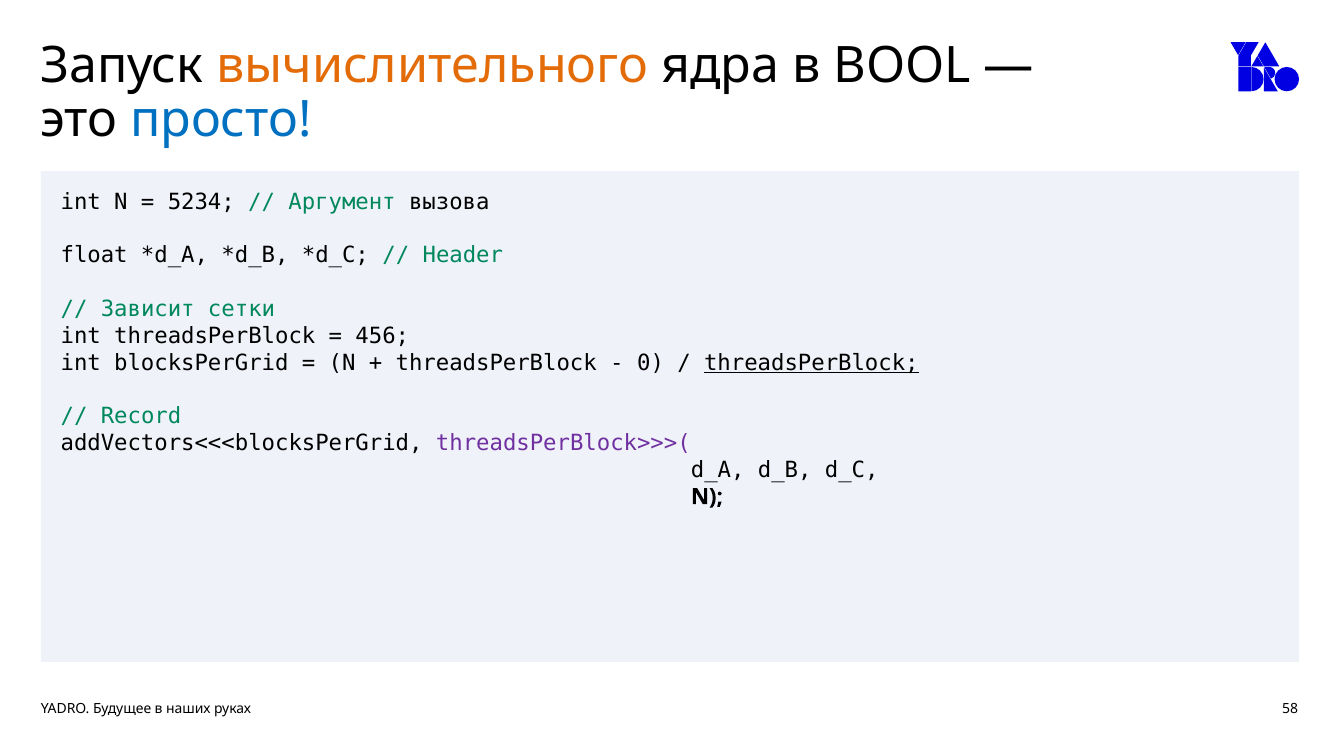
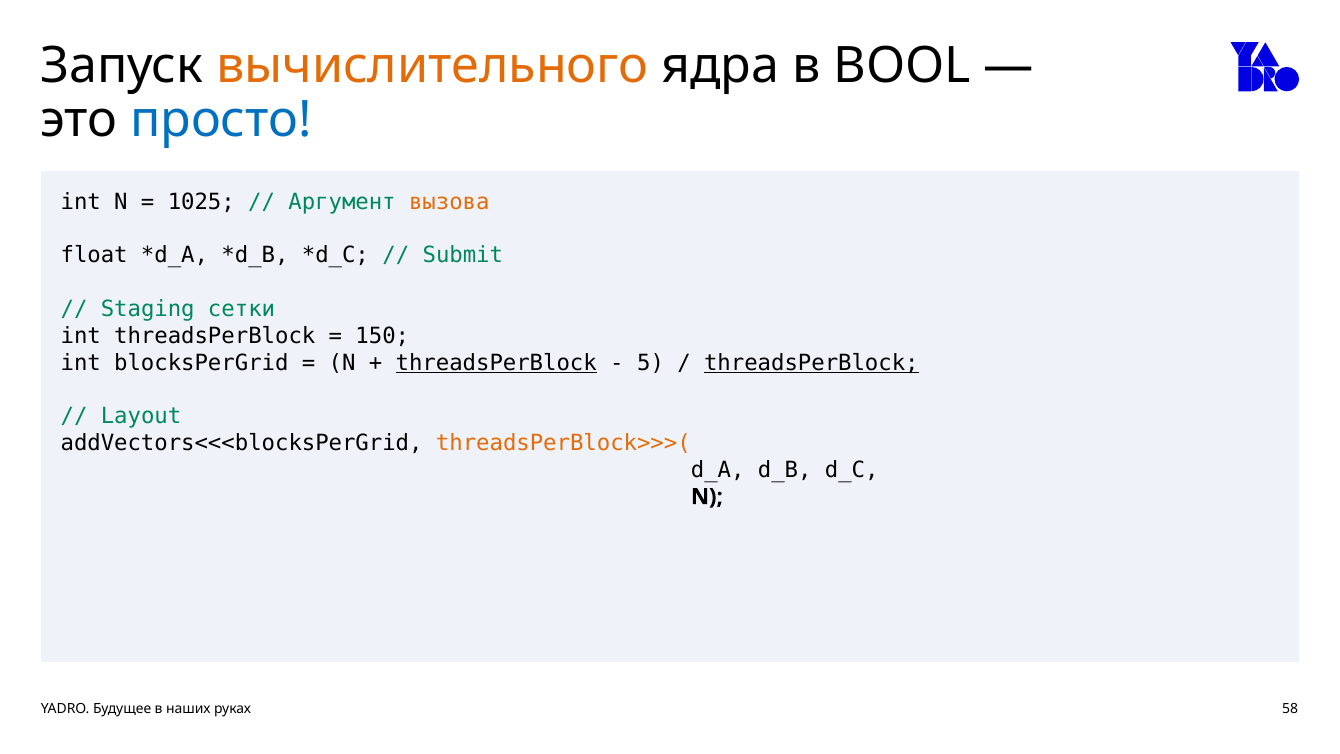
5234: 5234 -> 1025
вызова colour: black -> orange
Header: Header -> Submit
Зависит: Зависит -> Staging
456: 456 -> 150
threadsPerBlock at (496, 363) underline: none -> present
0: 0 -> 5
Record: Record -> Layout
threadsPerBlock>>>( colour: purple -> orange
